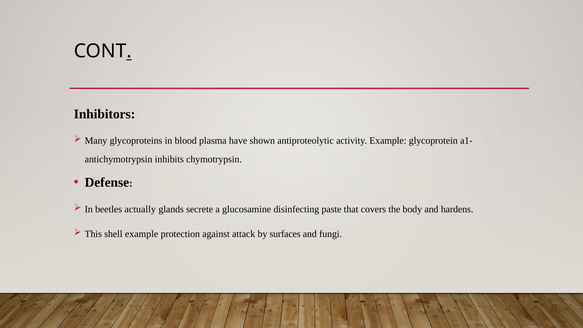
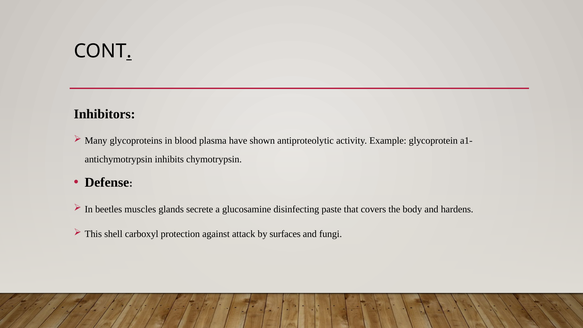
actually: actually -> muscles
shell example: example -> carboxyl
